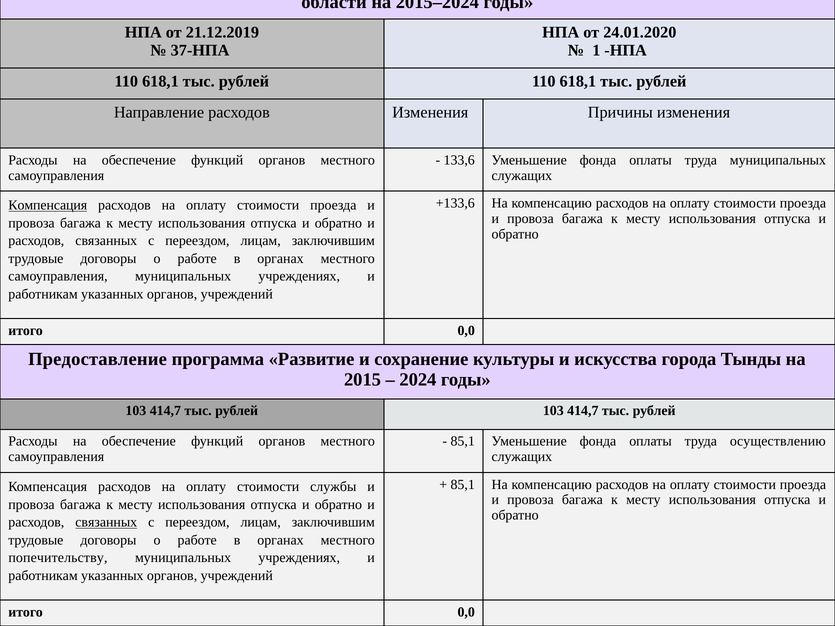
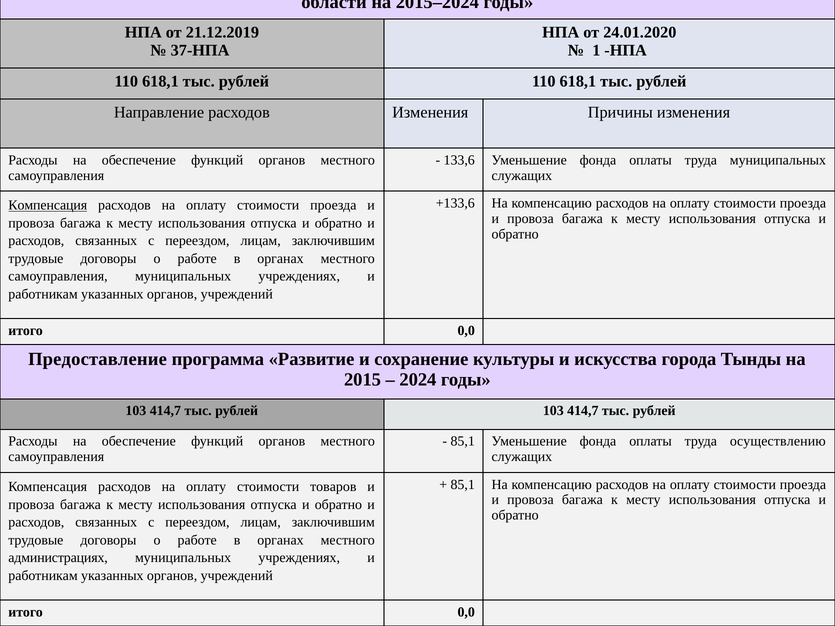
службы: службы -> товаров
связанных at (106, 522) underline: present -> none
попечительству: попечительству -> администрациях
